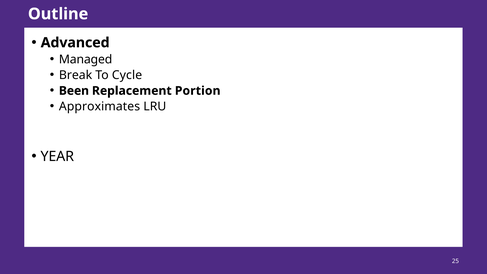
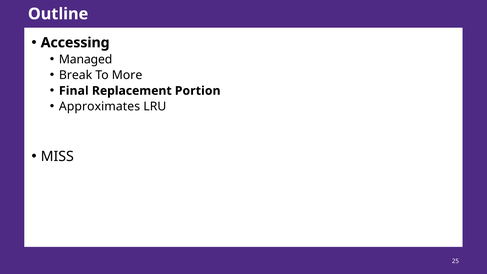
Advanced: Advanced -> Accessing
Cycle: Cycle -> More
Been: Been -> Final
YEAR: YEAR -> MISS
